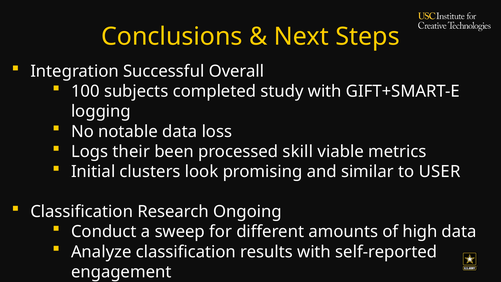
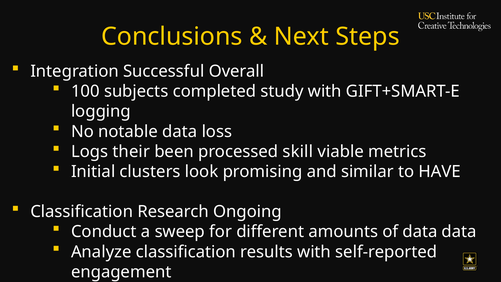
USER: USER -> HAVE
of high: high -> data
